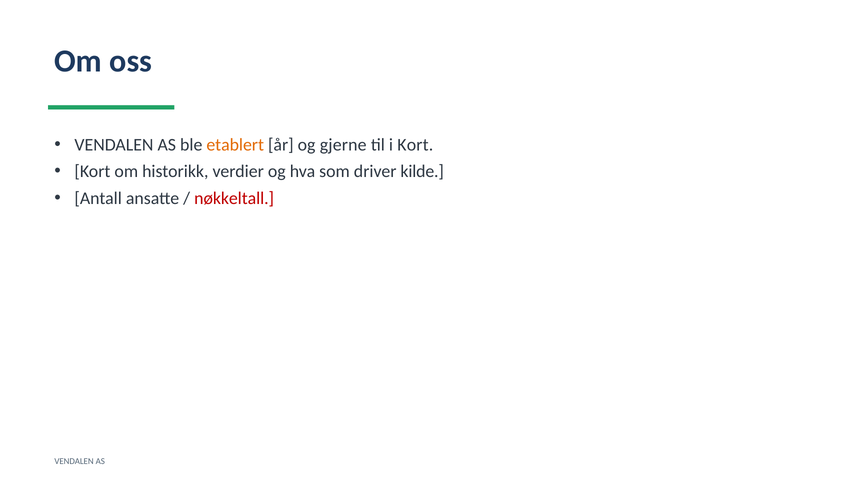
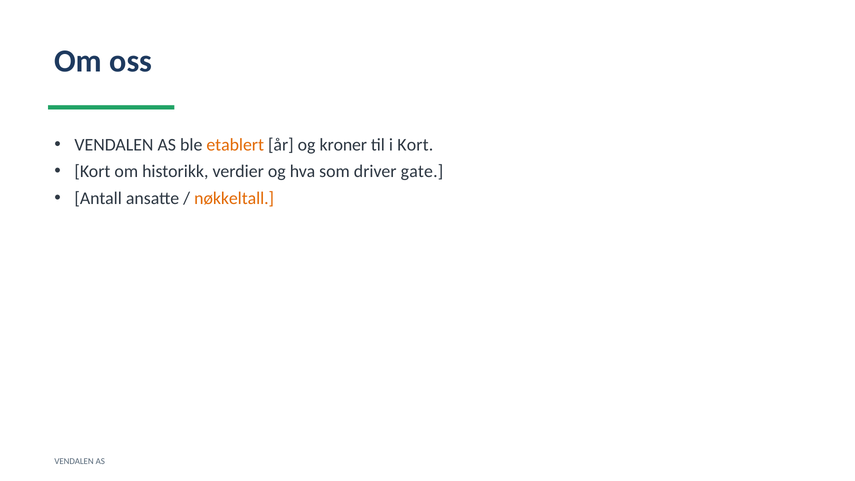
gjerne: gjerne -> kroner
kilde: kilde -> gate
nøkkeltall colour: red -> orange
